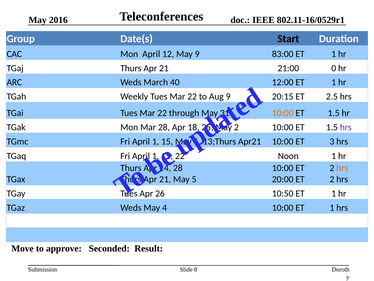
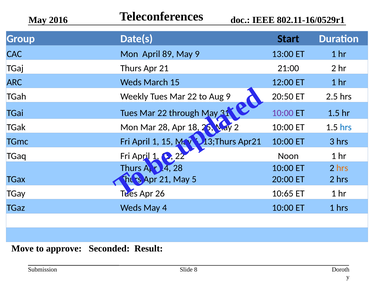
12: 12 -> 89
83:00: 83:00 -> 13:00
21:00 0: 0 -> 2
March 40: 40 -> 15
20:15: 20:15 -> 20:50
10:00 at (283, 113) colour: orange -> purple
hrs at (346, 127) colour: purple -> blue
10:50: 10:50 -> 10:65
